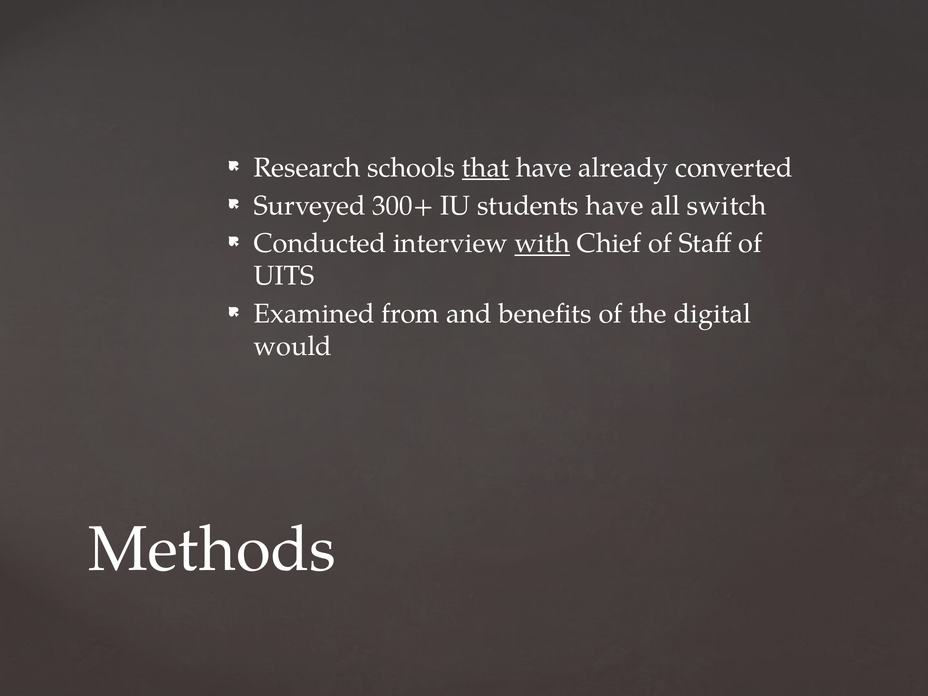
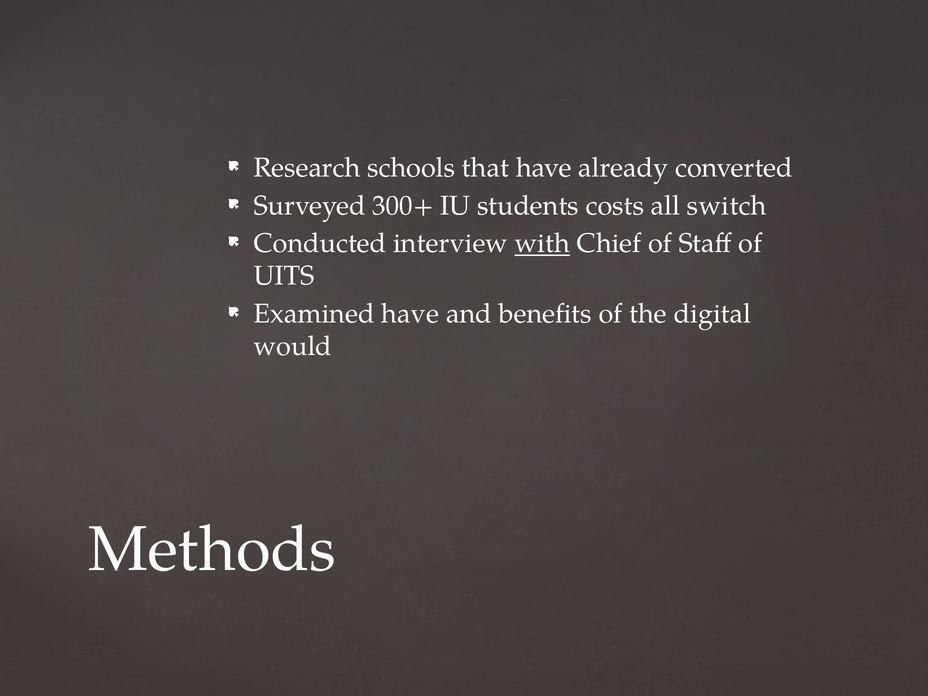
that underline: present -> none
students have: have -> costs
Examined from: from -> have
